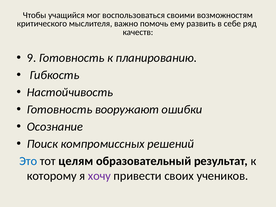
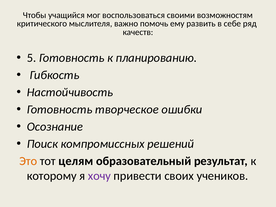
9: 9 -> 5
вооружают: вооружают -> творческое
Это colour: blue -> orange
